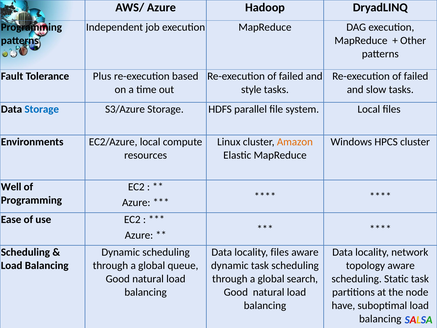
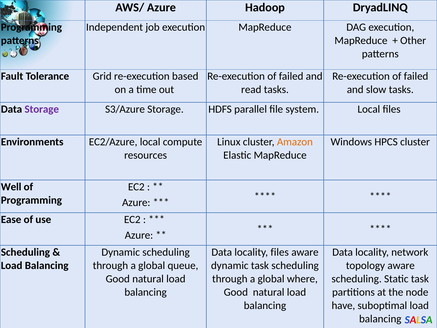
Plus: Plus -> Grid
style: style -> read
Storage at (42, 109) colour: blue -> purple
search: search -> where
